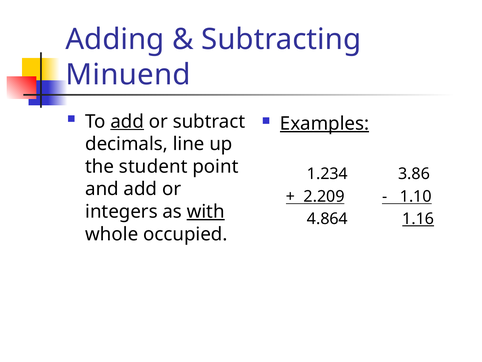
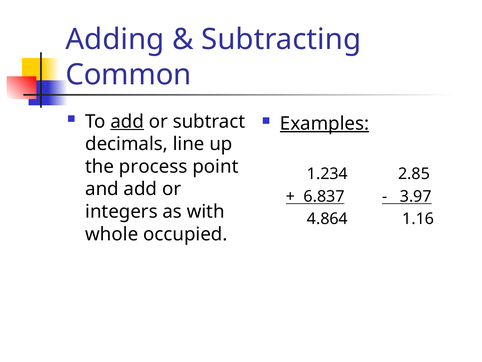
Minuend: Minuend -> Common
student: student -> process
3.86: 3.86 -> 2.85
2.209: 2.209 -> 6.837
1.10: 1.10 -> 3.97
with underline: present -> none
1.16 underline: present -> none
